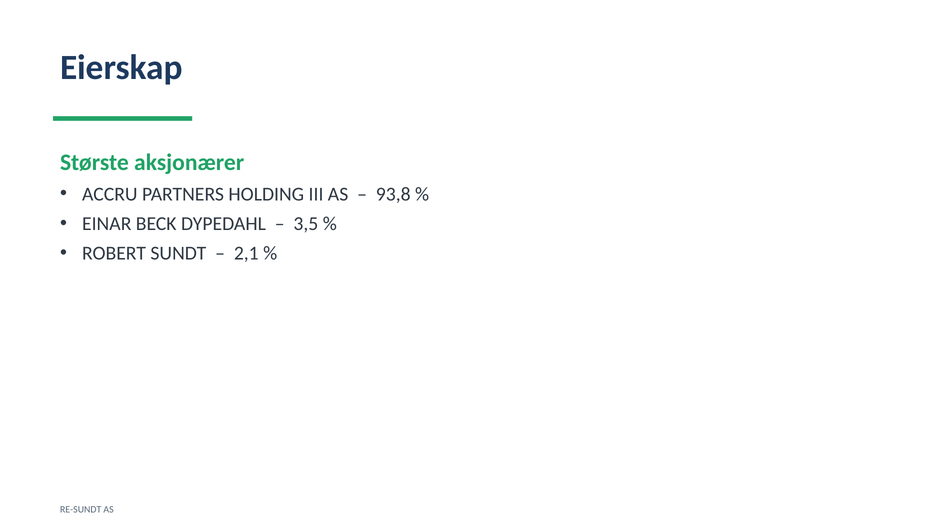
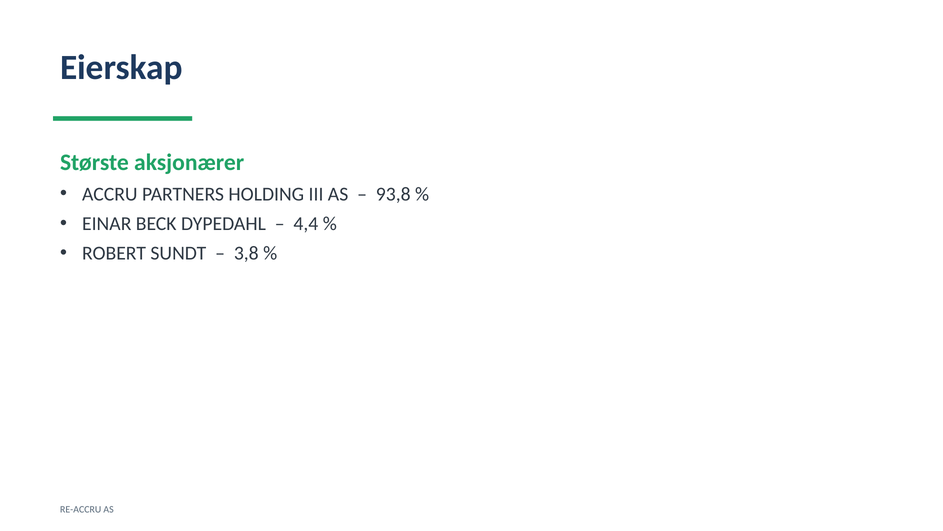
3,5: 3,5 -> 4,4
2,1: 2,1 -> 3,8
RE-SUNDT: RE-SUNDT -> RE-ACCRU
